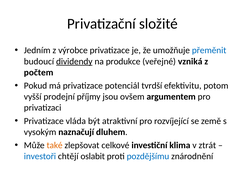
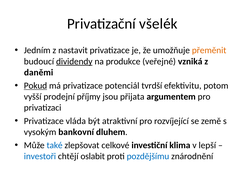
složité: složité -> všelék
výrobce: výrobce -> nastavit
přeměnit colour: blue -> orange
počtem: počtem -> daněmi
Pokud underline: none -> present
ovšem: ovšem -> přijata
naznačují: naznačují -> bankovní
také colour: orange -> blue
ztrát: ztrát -> lepší
